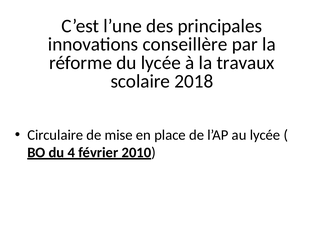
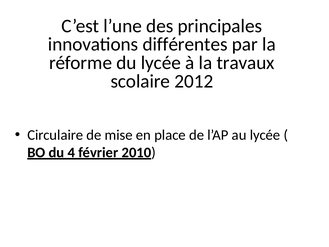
conseillère: conseillère -> différentes
2018: 2018 -> 2012
